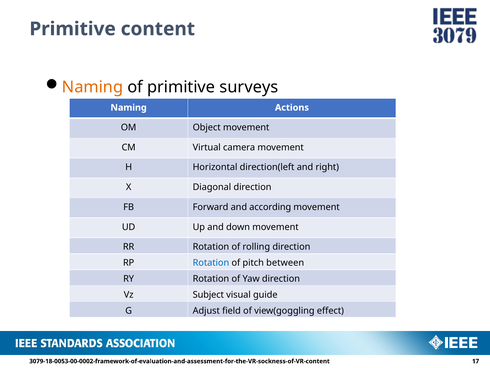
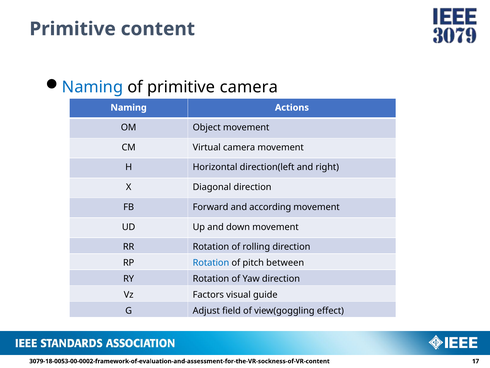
Naming at (93, 87) colour: orange -> blue
primitive surveys: surveys -> camera
Subject: Subject -> Factors
